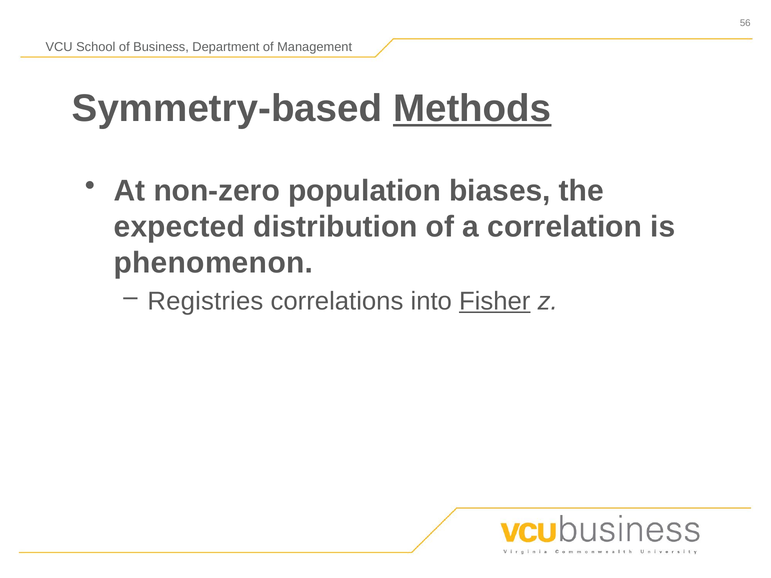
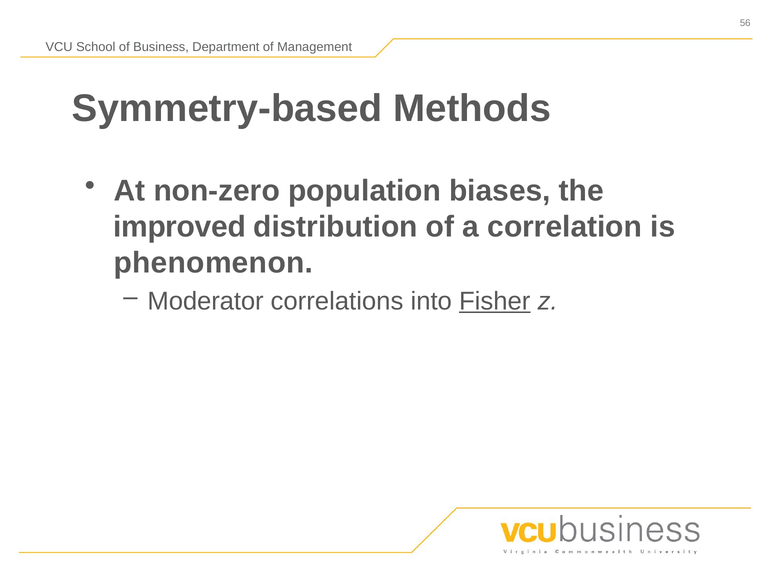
Methods underline: present -> none
expected: expected -> improved
Registries: Registries -> Moderator
